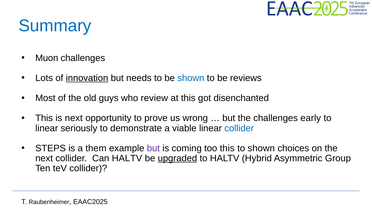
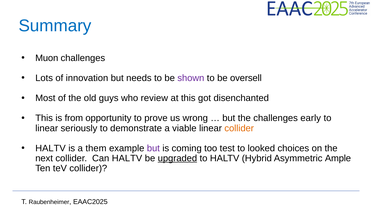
innovation underline: present -> none
shown at (191, 78) colour: blue -> purple
reviews: reviews -> oversell
is next: next -> from
collider at (239, 128) colour: blue -> orange
STEPS at (51, 148): STEPS -> HALTV
too this: this -> test
to shown: shown -> looked
Group: Group -> Ample
